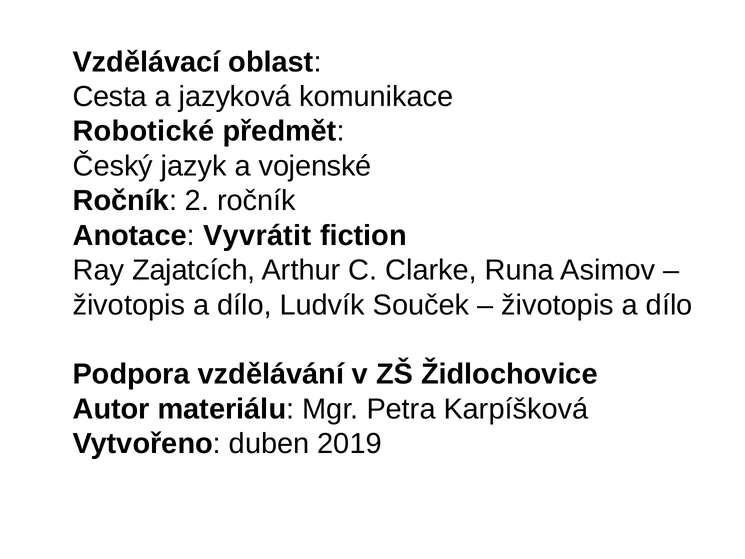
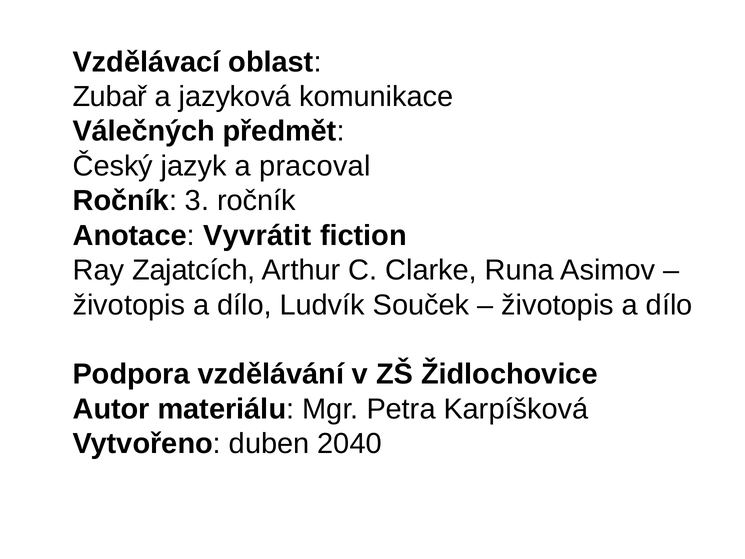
Cesta: Cesta -> Zubař
Robotické: Robotické -> Válečných
vojenské: vojenské -> pracoval
2: 2 -> 3
2019: 2019 -> 2040
